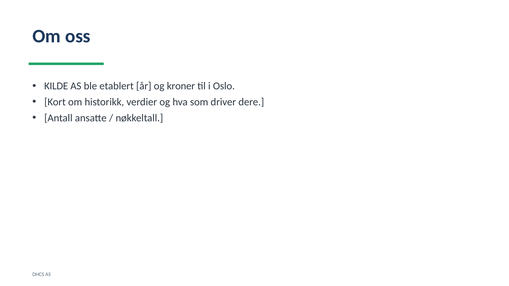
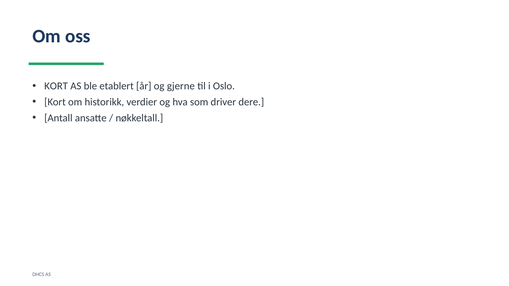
KILDE at (56, 86): KILDE -> KORT
kroner: kroner -> gjerne
